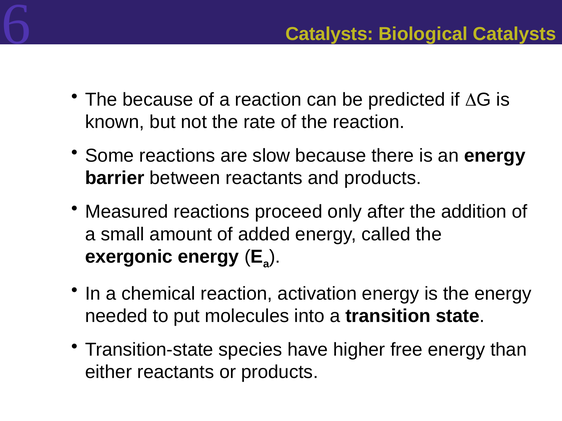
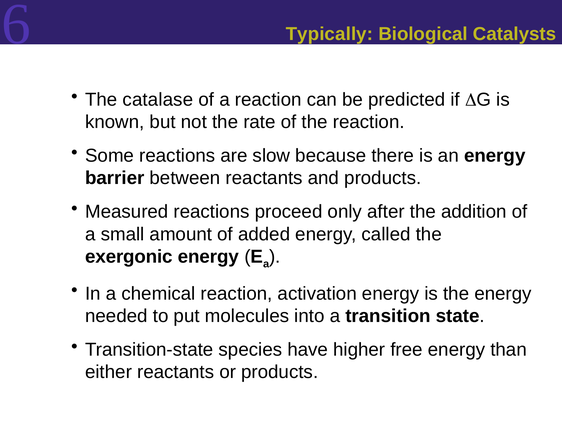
Catalysts at (330, 34): Catalysts -> Typically
The because: because -> catalase
